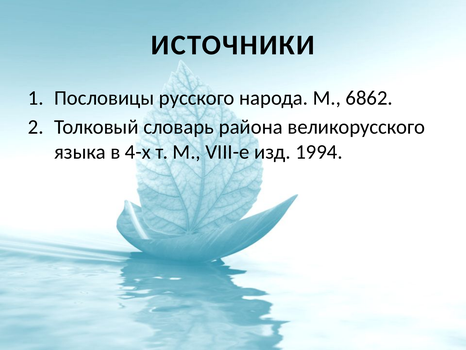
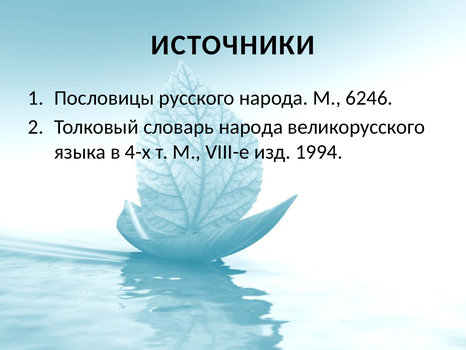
6862: 6862 -> 6246
словарь района: района -> народа
